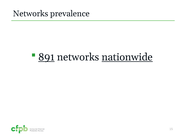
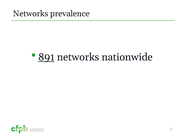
nationwide underline: present -> none
